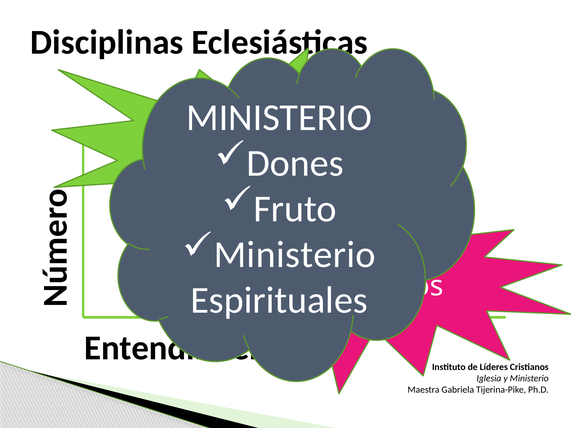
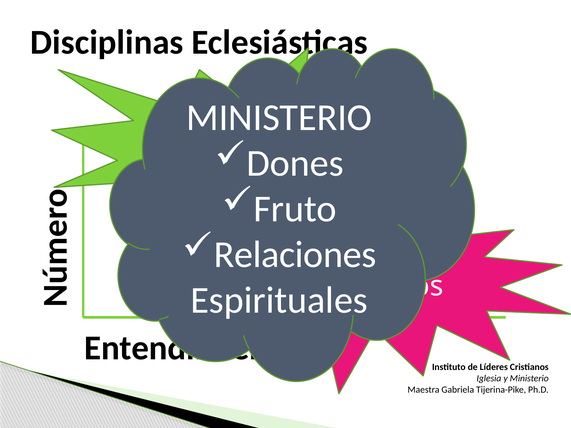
Ministerio at (295, 255): Ministerio -> Relaciones
